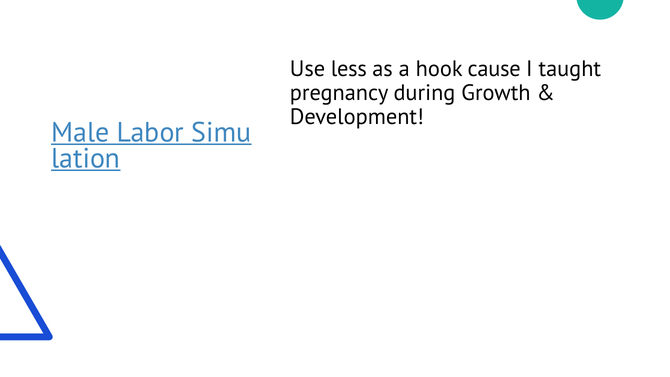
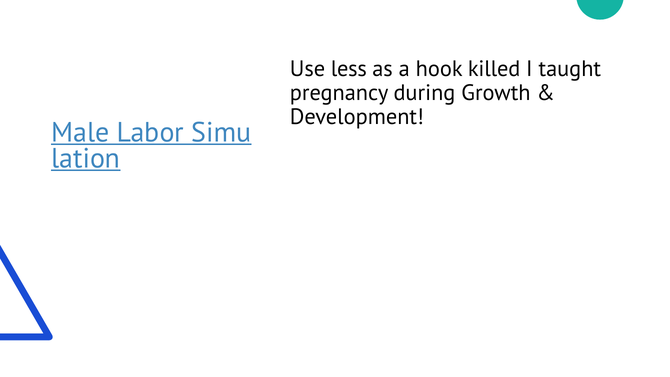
cause: cause -> killed
